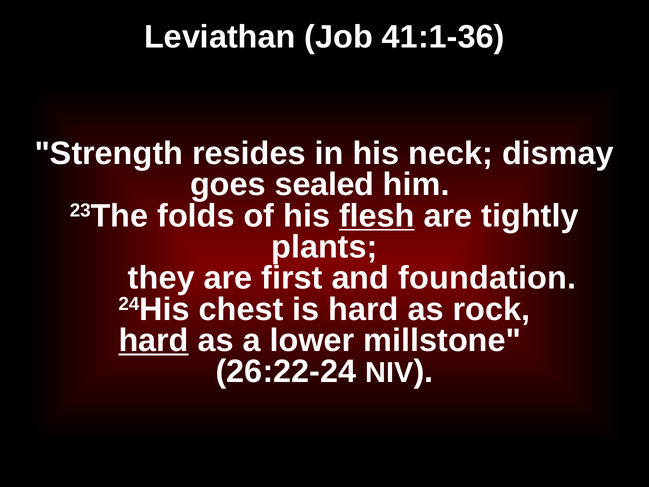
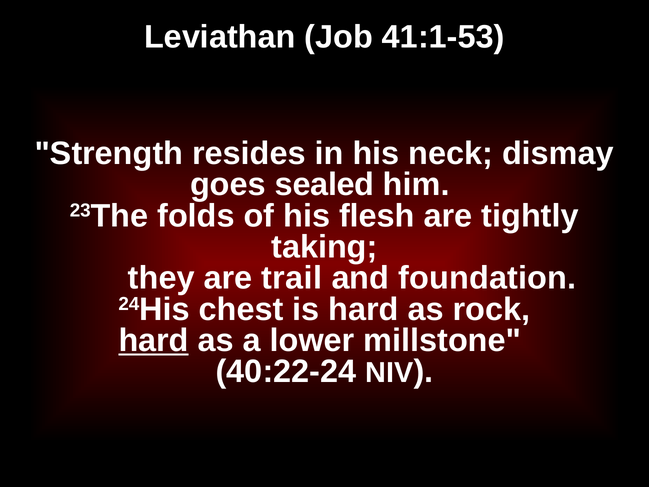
41:1-36: 41:1-36 -> 41:1-53
flesh underline: present -> none
plants: plants -> taking
first: first -> trail
26:22-24: 26:22-24 -> 40:22-24
